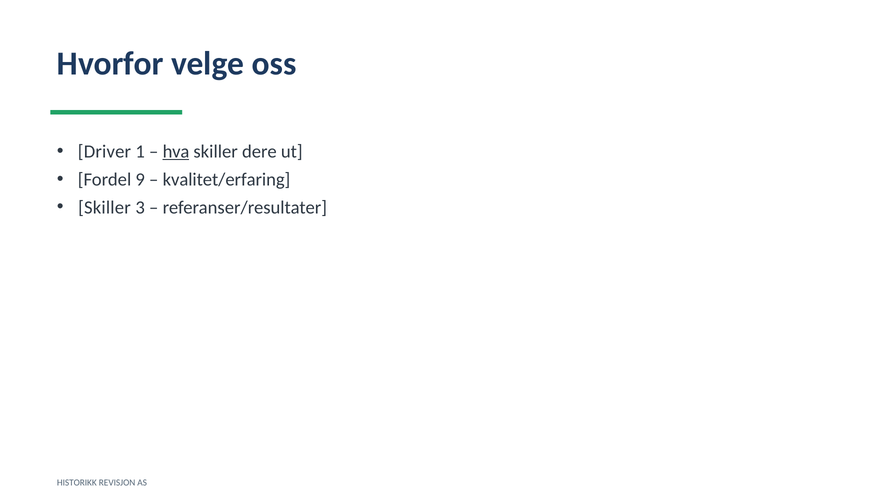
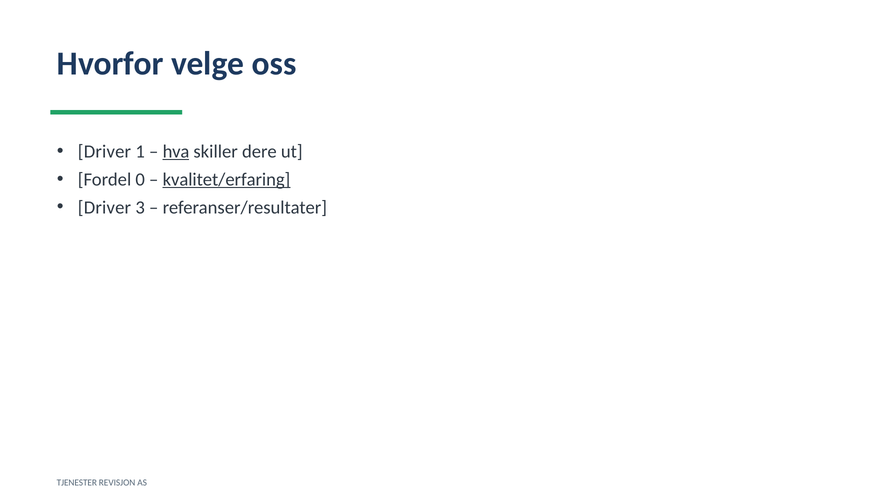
9: 9 -> 0
kvalitet/erfaring underline: none -> present
Skiller at (104, 207): Skiller -> Driver
HISTORIKK: HISTORIKK -> TJENESTER
